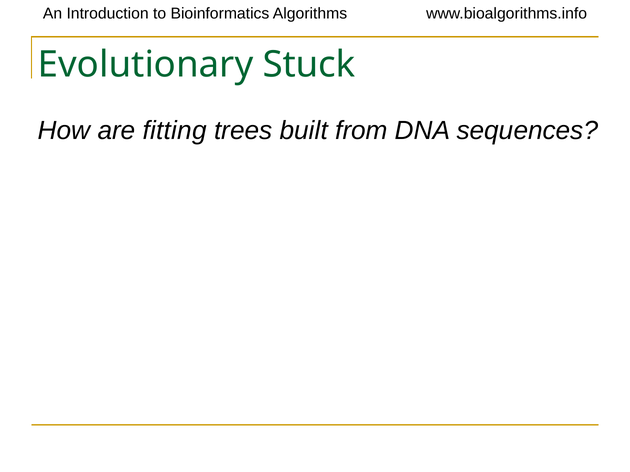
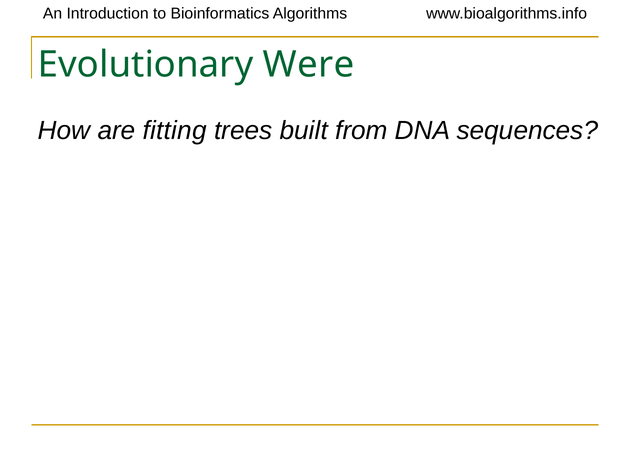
Stuck: Stuck -> Were
